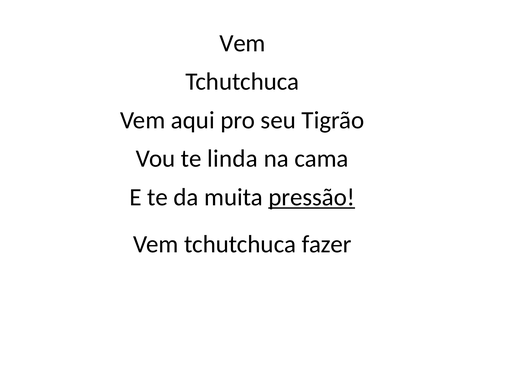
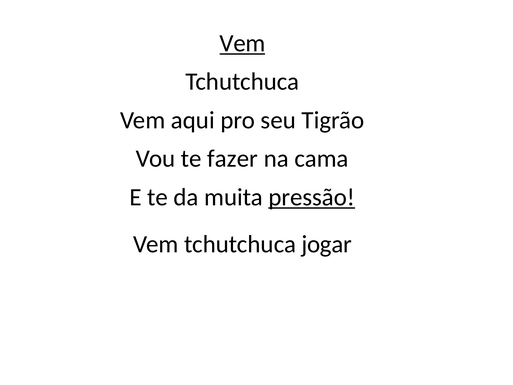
Vem at (242, 43) underline: none -> present
linda: linda -> fazer
fazer: fazer -> jogar
